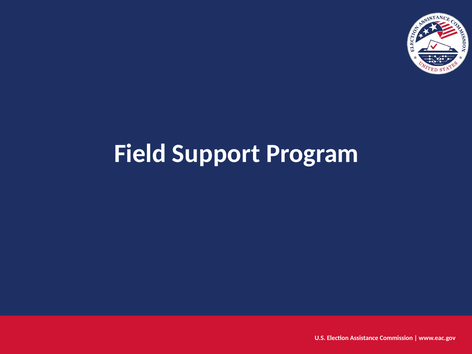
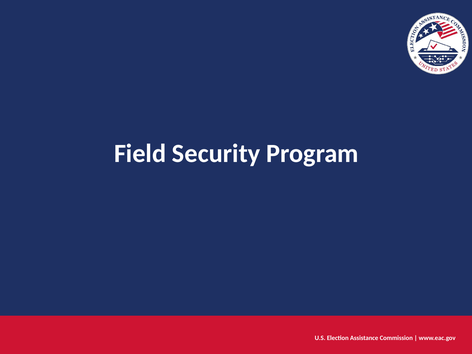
Support: Support -> Security
